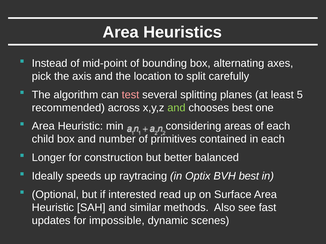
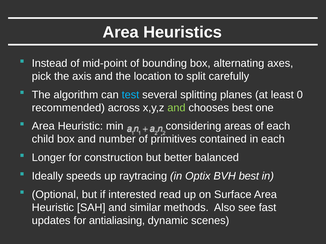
test colour: pink -> light blue
5: 5 -> 0
impossible: impossible -> antialiasing
